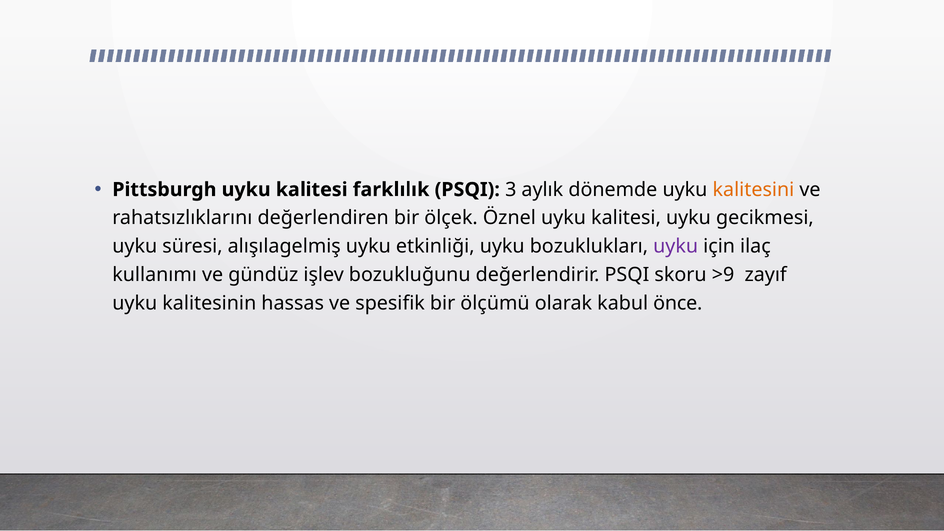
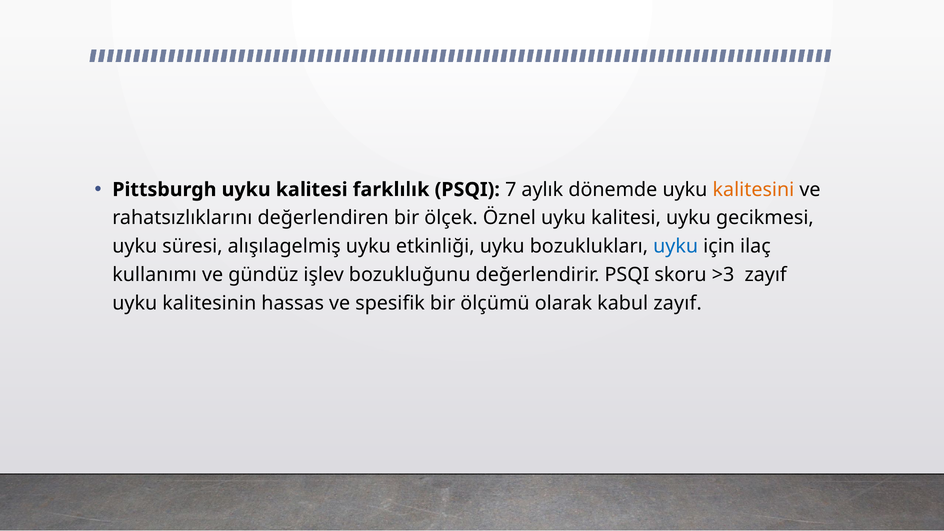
3: 3 -> 7
uyku at (676, 246) colour: purple -> blue
>9: >9 -> >3
kabul önce: önce -> zayıf
